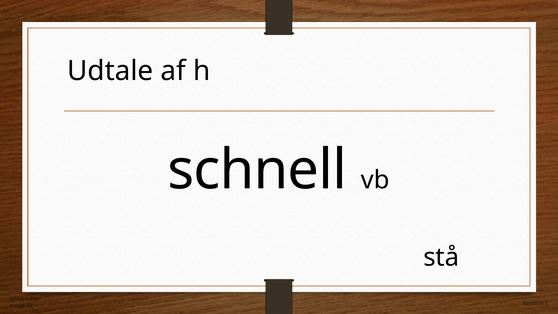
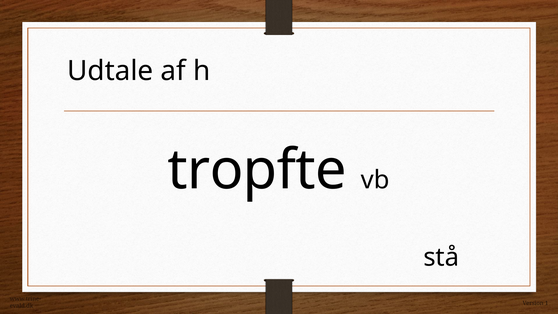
schnell: schnell -> tropfte
